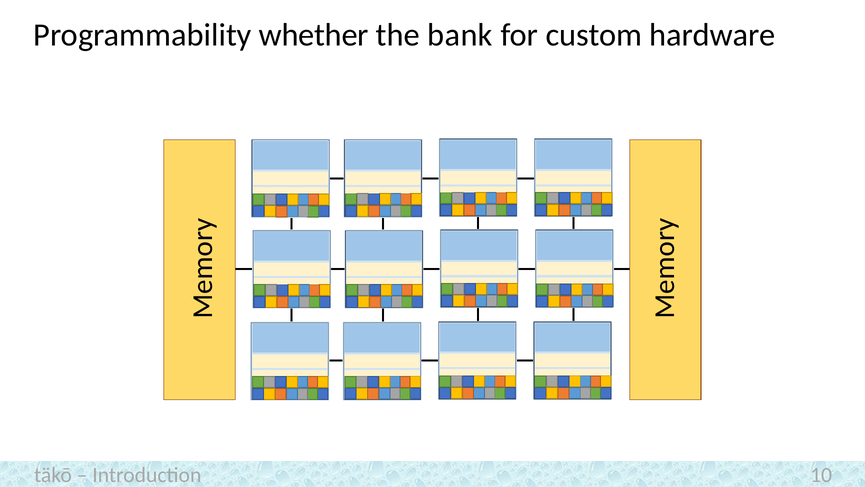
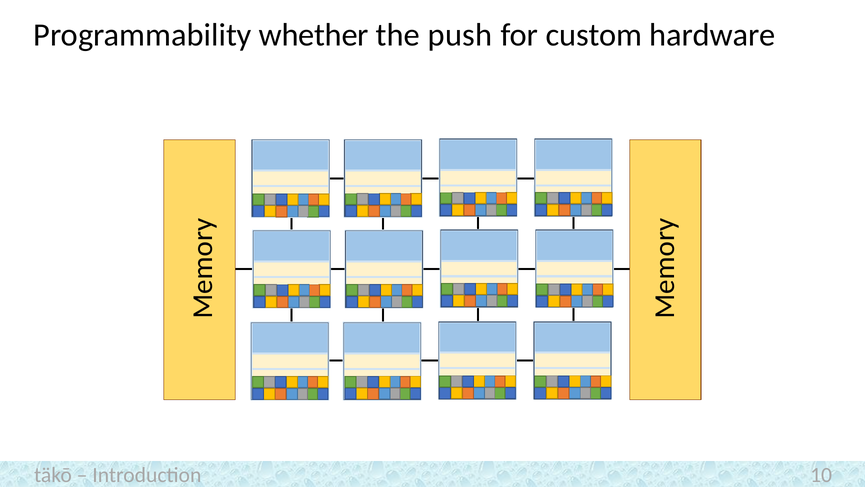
bank: bank -> push
